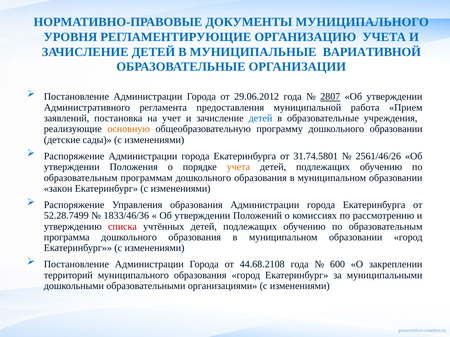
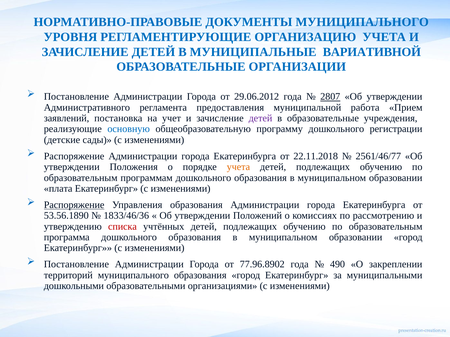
детей at (260, 118) colour: blue -> purple
основную colour: orange -> blue
дошкольного образовании: образовании -> регистрации
31.74.5801: 31.74.5801 -> 22.11.2018
2561/46/26: 2561/46/26 -> 2561/46/77
закон: закон -> плата
Распоряжение at (74, 205) underline: none -> present
52.28.7499: 52.28.7499 -> 53.56.1890
44.68.2108: 44.68.2108 -> 77.96.8902
600: 600 -> 490
